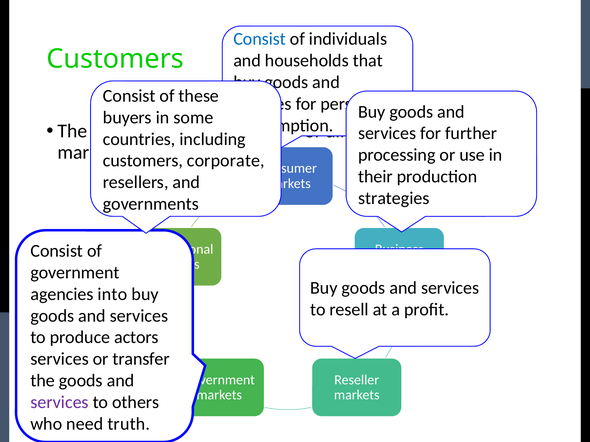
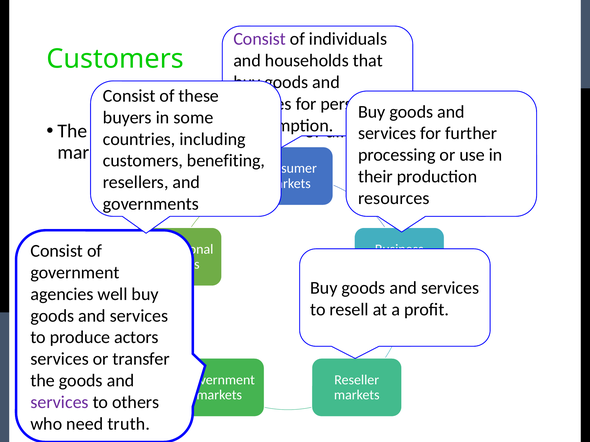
Consist at (260, 39) colour: blue -> purple
corporate: corporate -> benefiting
strategies: strategies -> resources
into: into -> well
